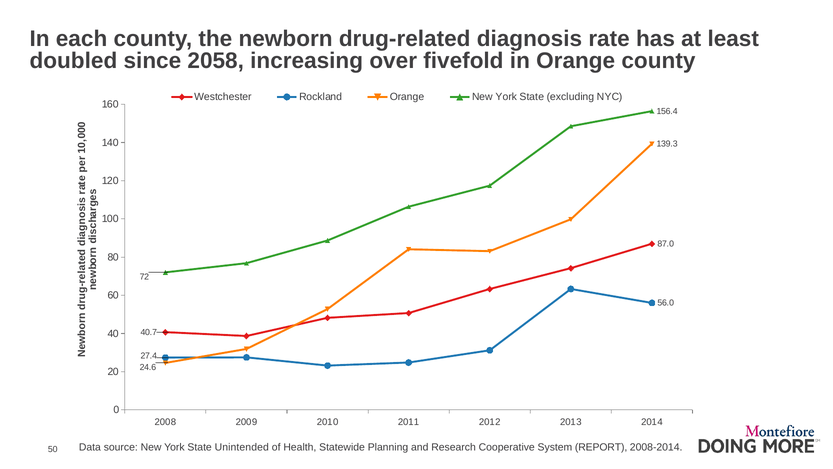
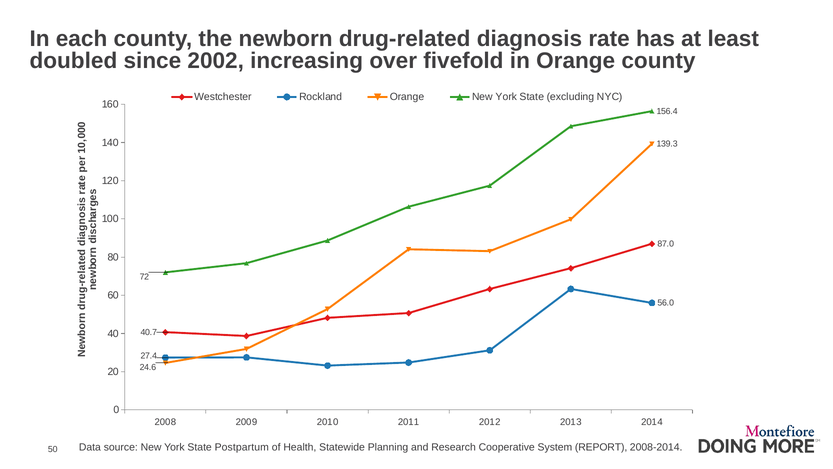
2058: 2058 -> 2002
Unintended: Unintended -> Postpartum
